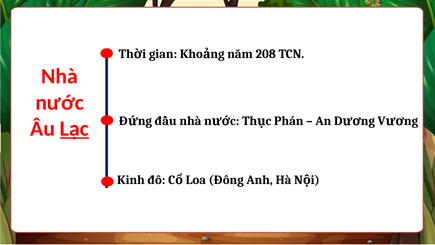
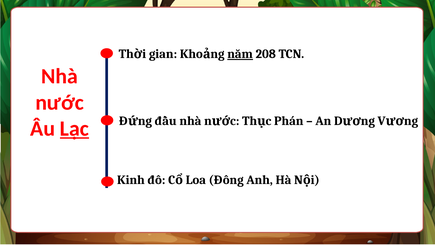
năm underline: none -> present
